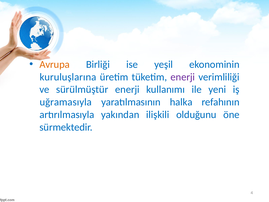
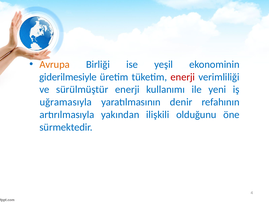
kuruluşlarına: kuruluşlarına -> giderilmesiyle
enerji at (183, 77) colour: purple -> red
halka: halka -> denir
